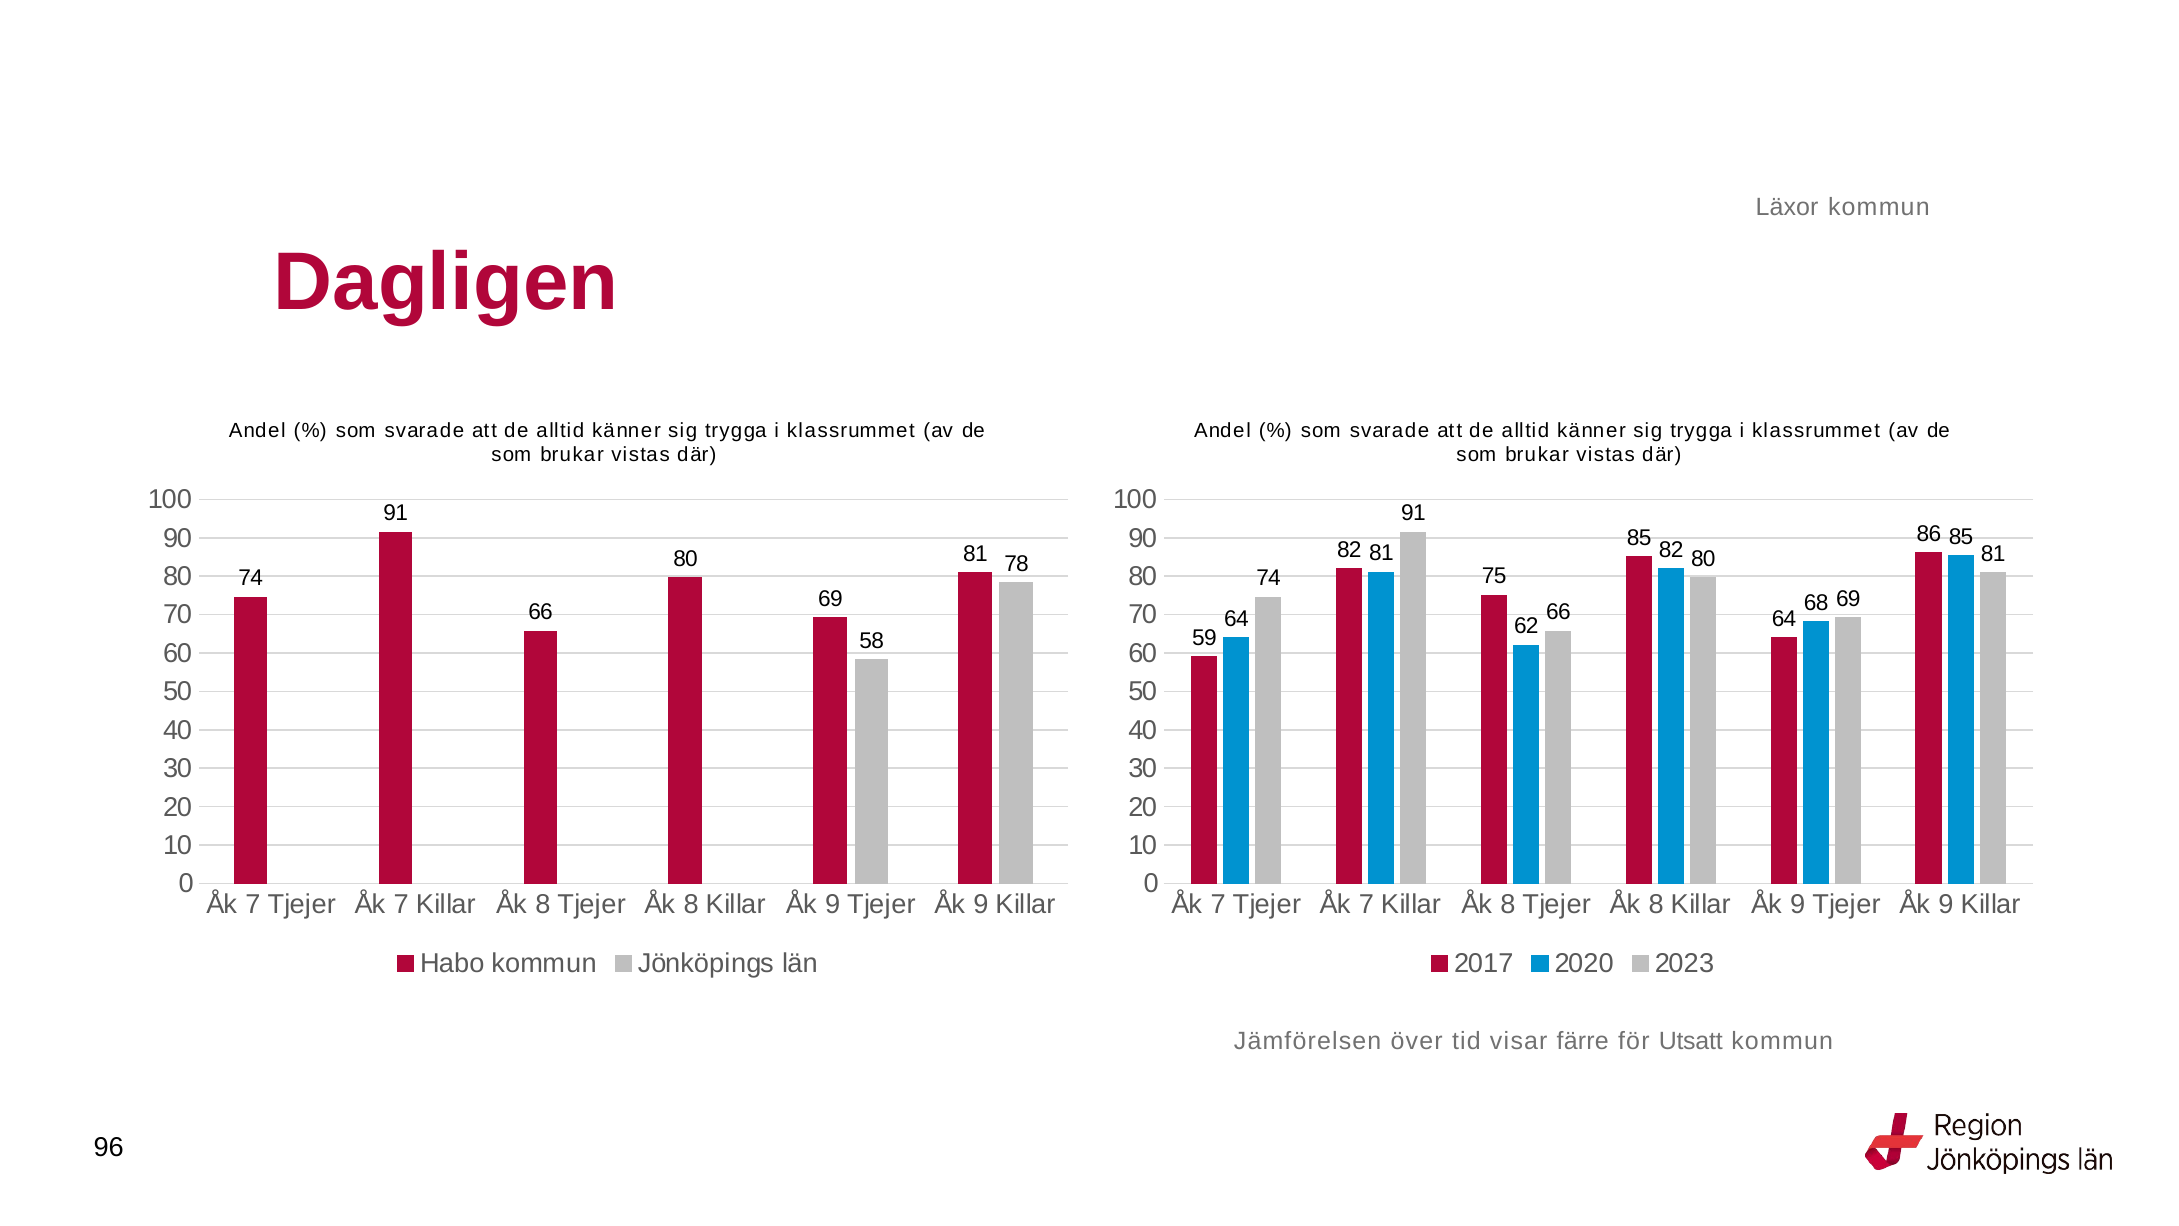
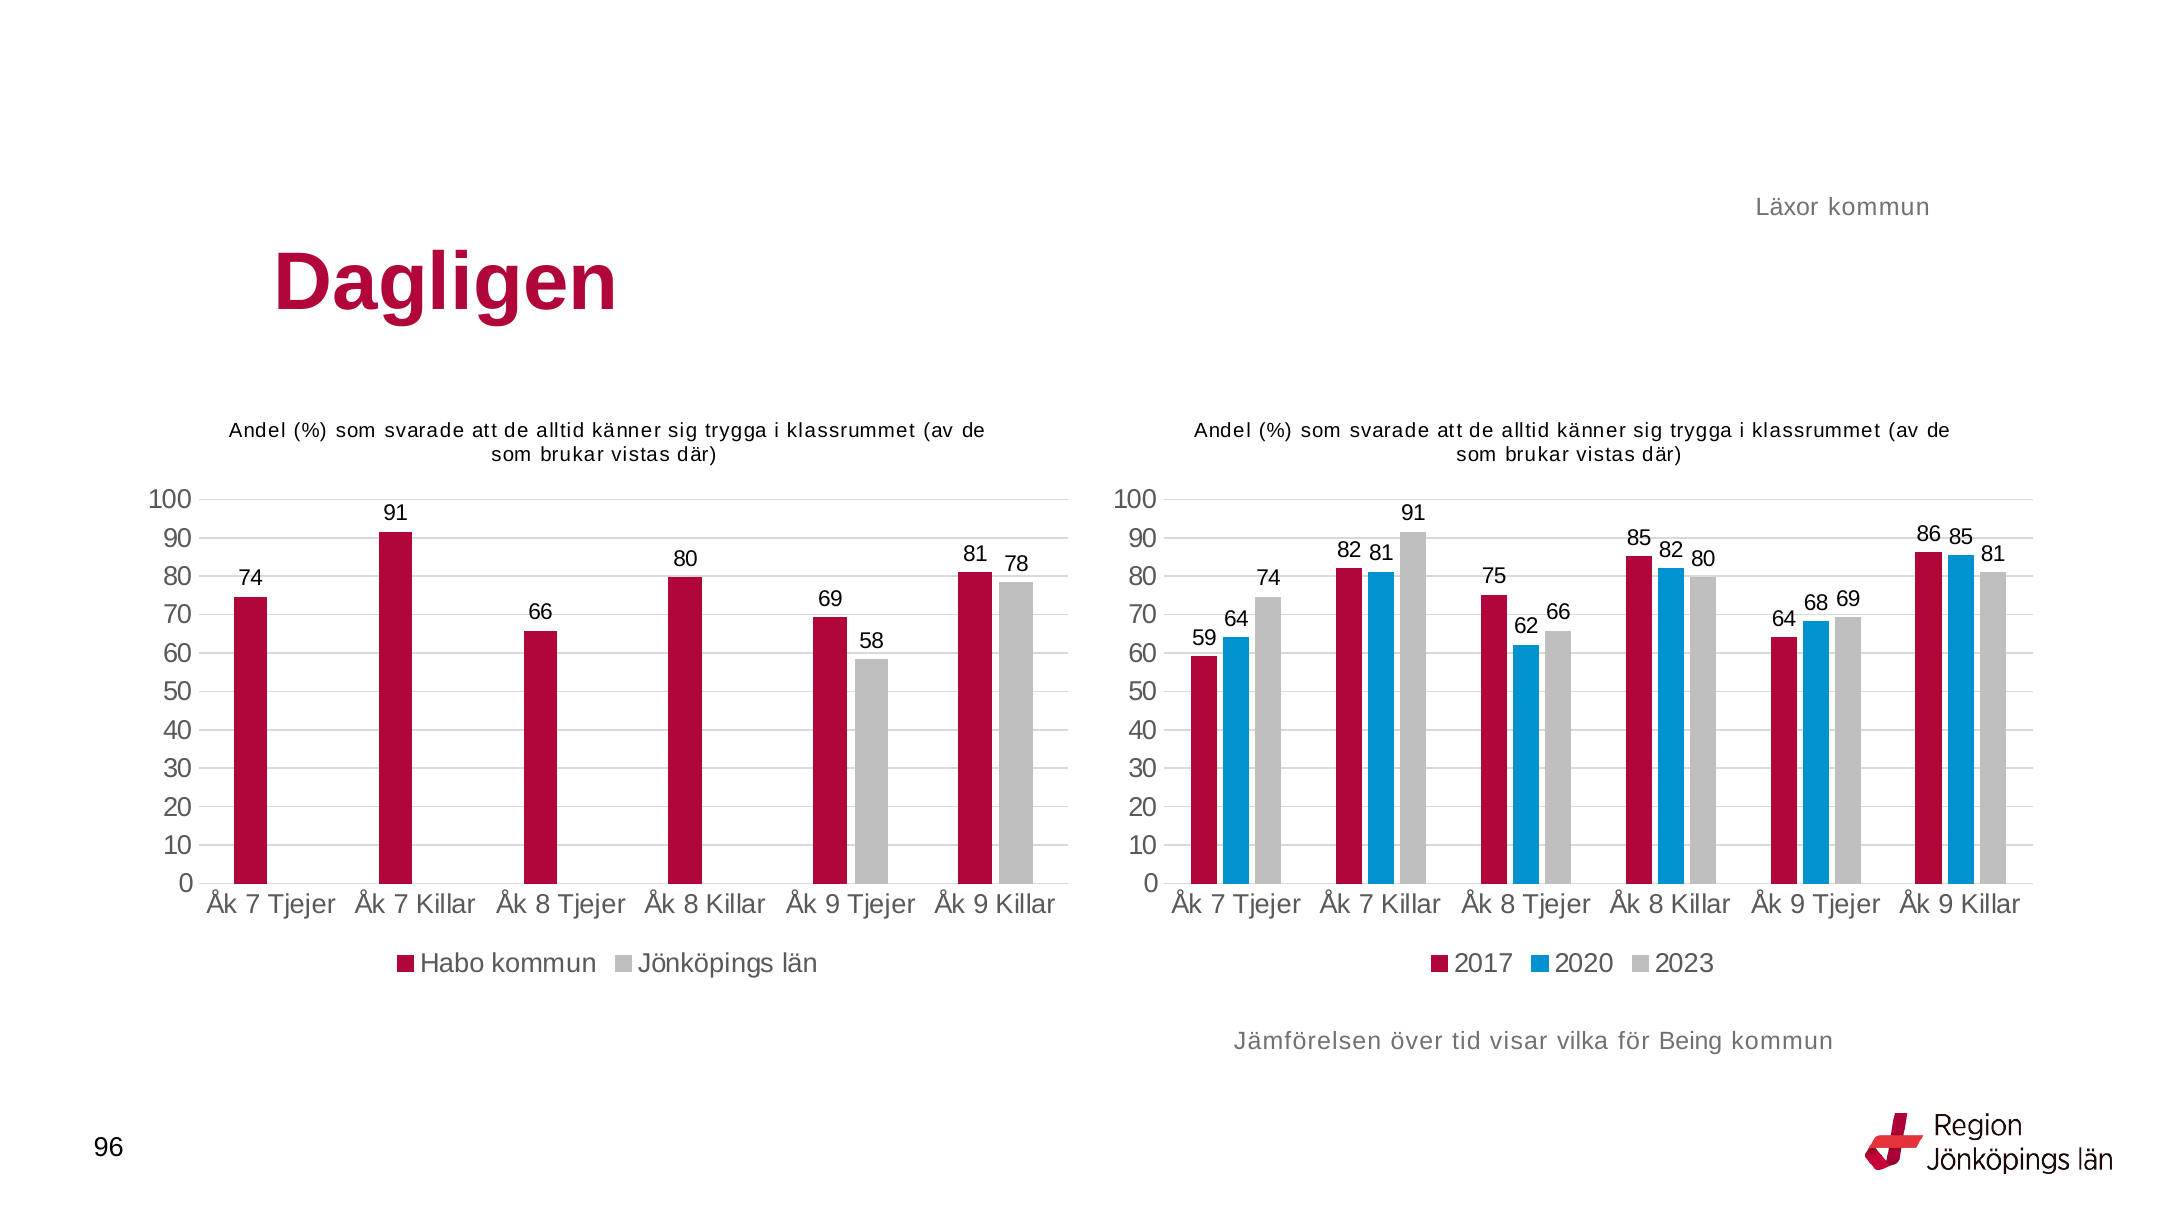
färre: färre -> vilka
Utsatt: Utsatt -> Being
